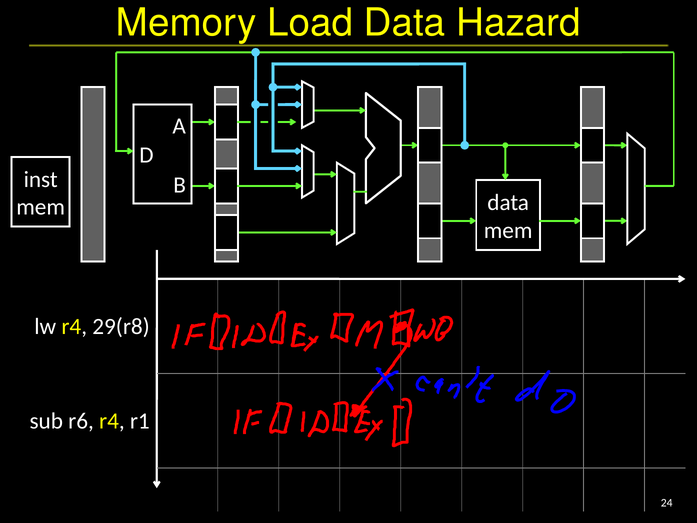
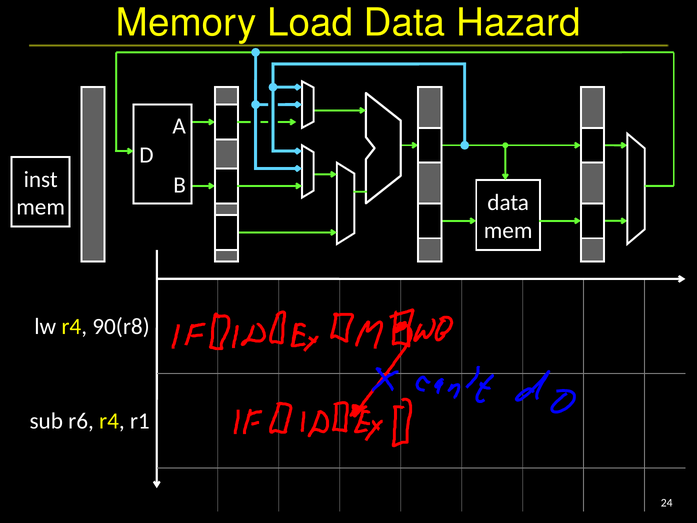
29(r8: 29(r8 -> 90(r8
